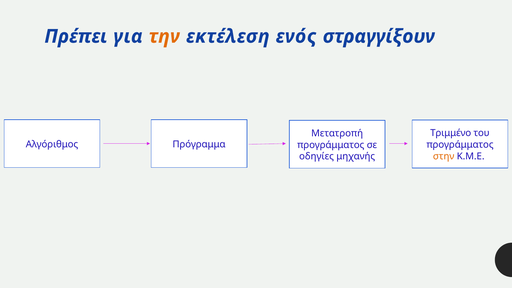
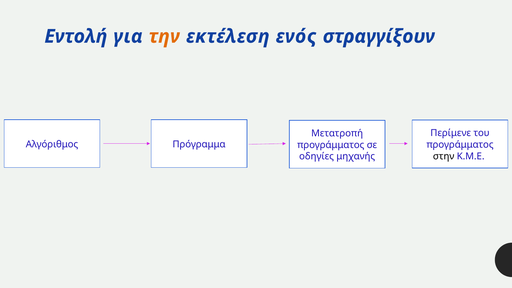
Πρέπει: Πρέπει -> Εντολή
Τριμμένο: Τριμμένο -> Περίμενε
στην colour: orange -> black
